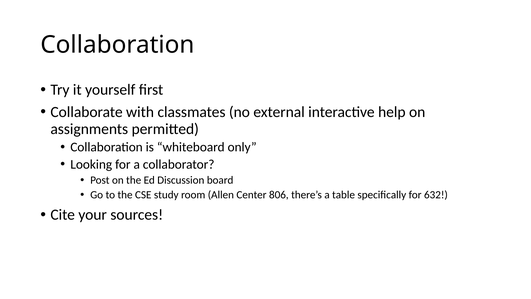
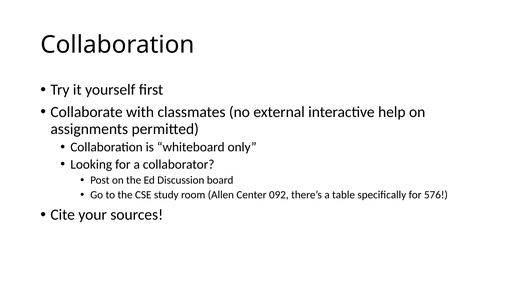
806: 806 -> 092
632: 632 -> 576
